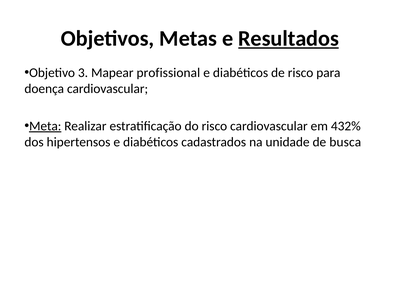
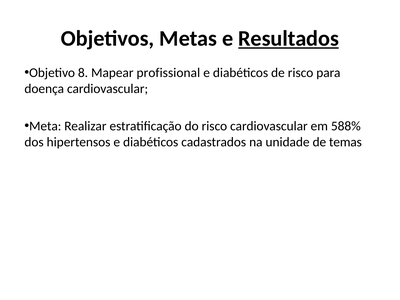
3: 3 -> 8
Meta underline: present -> none
432%: 432% -> 588%
busca: busca -> temas
